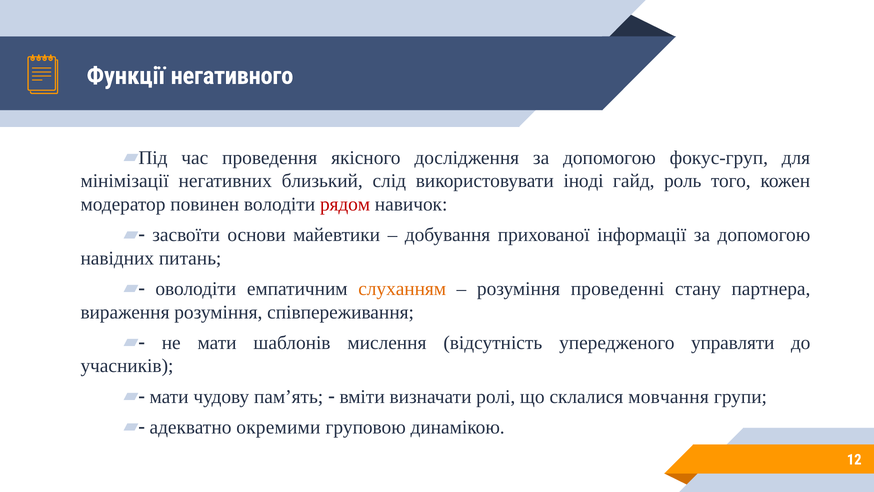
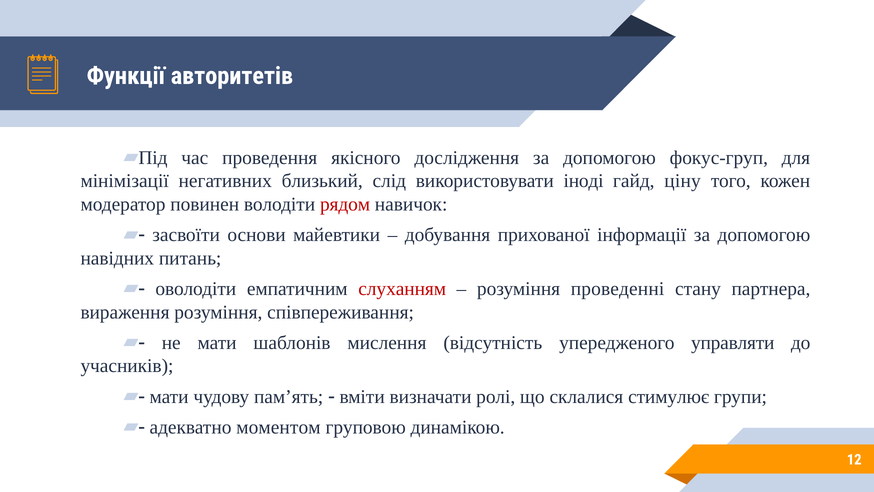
негативного: негативного -> авторитетів
роль: роль -> ціну
слуханням colour: orange -> red
мовчання: мовчання -> стимулює
окремими: окремими -> моментом
